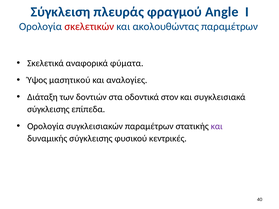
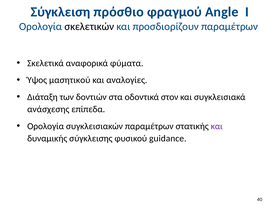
πλευράς: πλευράς -> πρόσθιο
σκελετικών colour: red -> black
ακολουθώντας: ακολουθώντας -> προσδιορίζουν
σύγκλεισης at (48, 109): σύγκλεισης -> ανάσχεσης
κεντρικές: κεντρικές -> guidance
